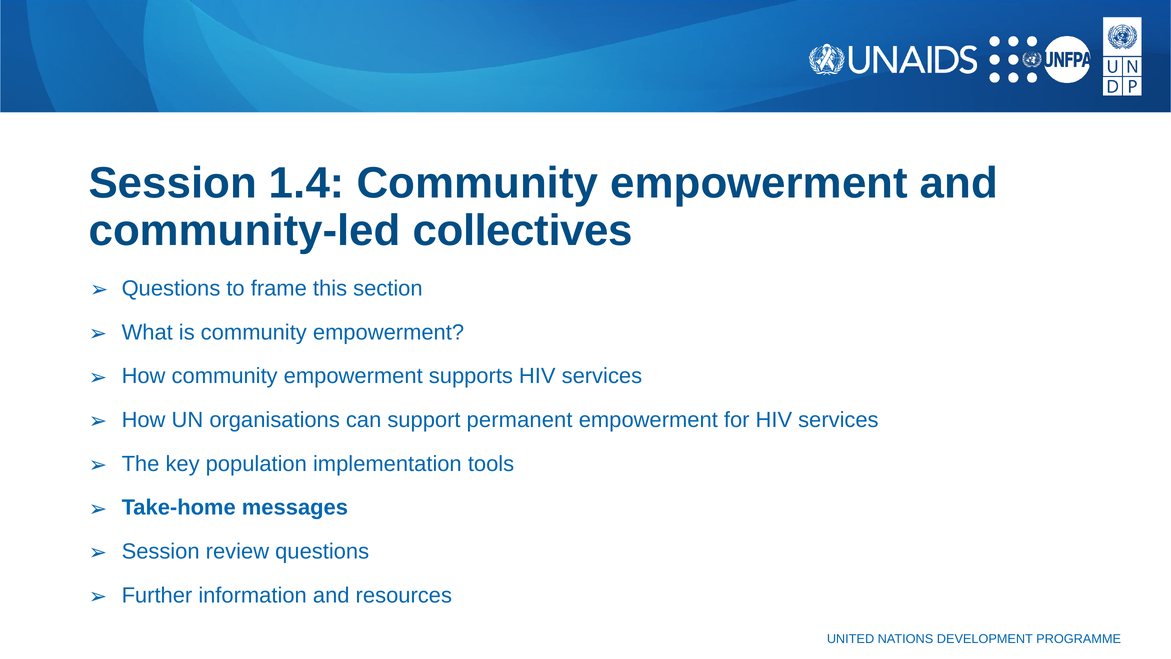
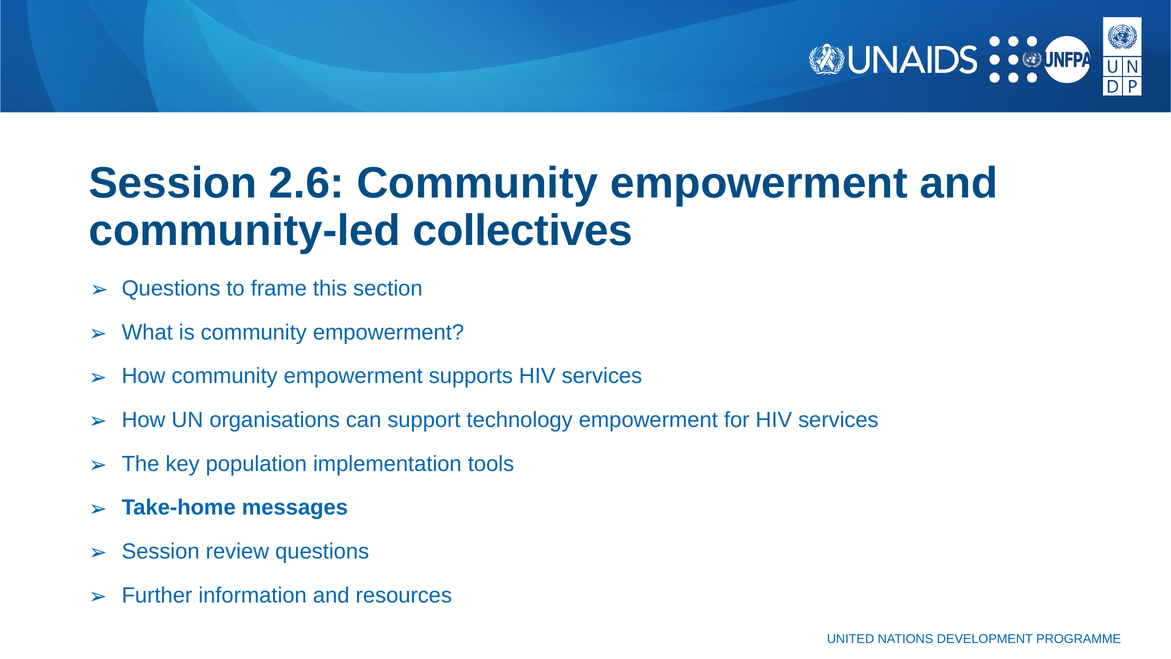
1.4: 1.4 -> 2.6
permanent: permanent -> technology
